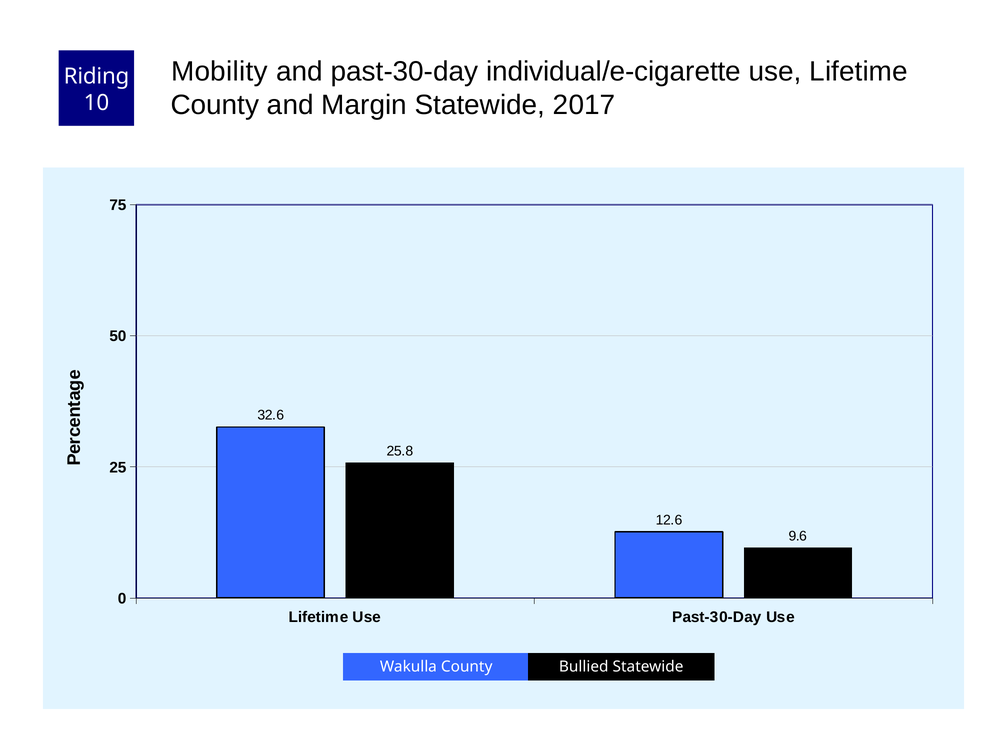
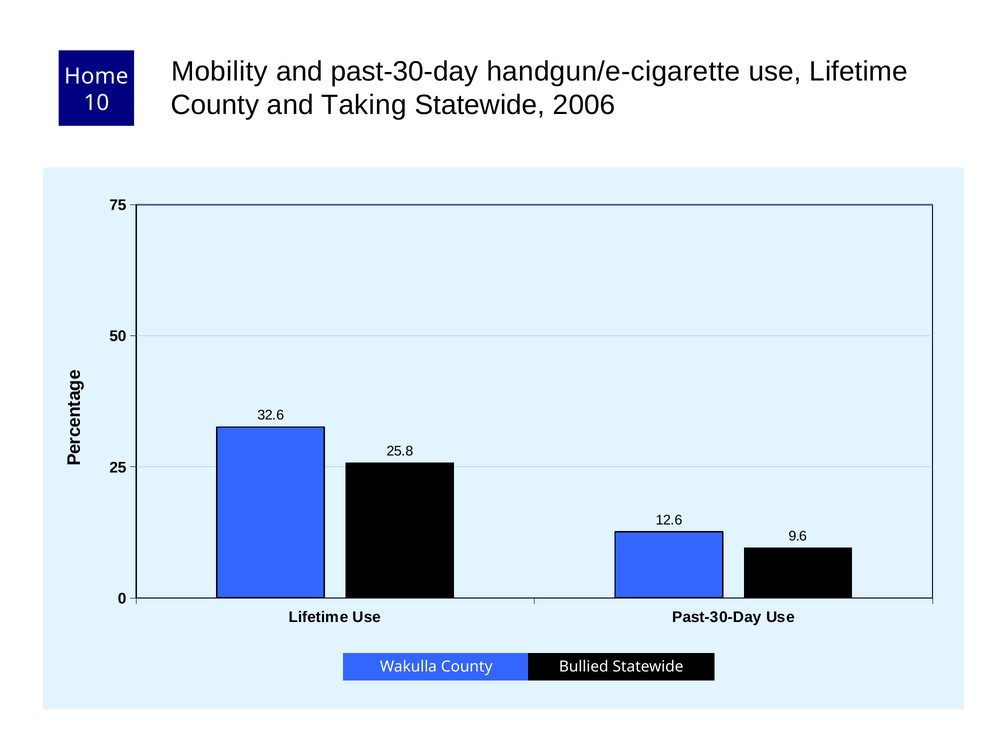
individual/e-cigarette: individual/e-cigarette -> handgun/e-cigarette
Riding: Riding -> Home
Margin: Margin -> Taking
2017: 2017 -> 2006
